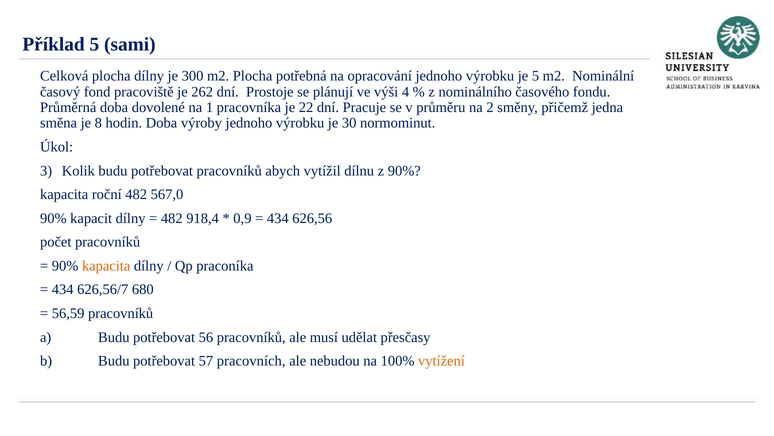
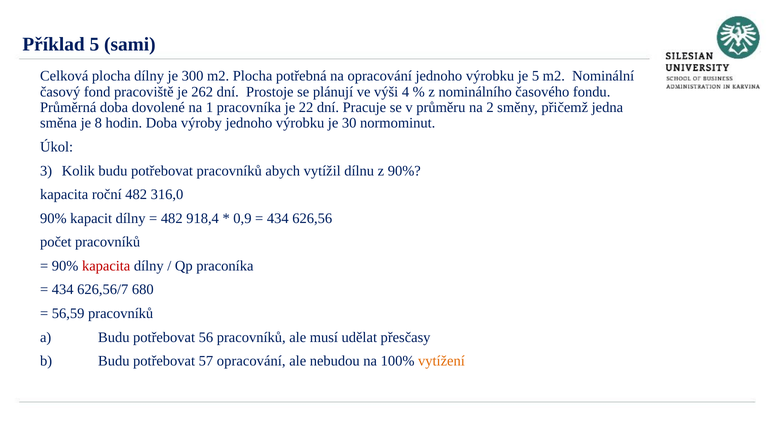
567,0: 567,0 -> 316,0
kapacita at (106, 265) colour: orange -> red
57 pracovních: pracovních -> opracování
